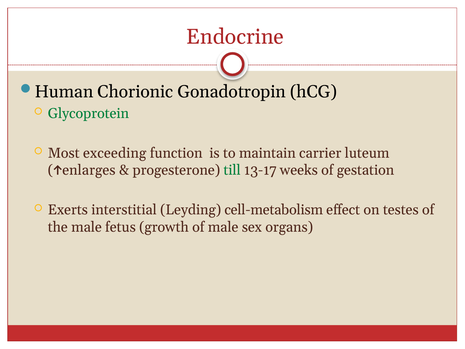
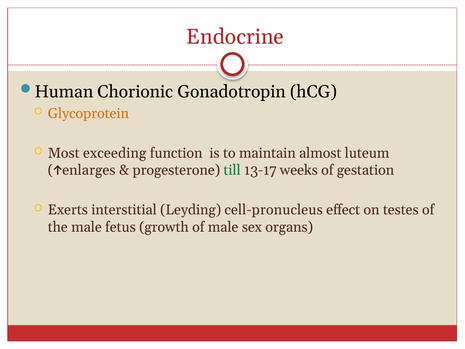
Glycoprotein colour: green -> orange
carrier: carrier -> almost
cell-metabolism: cell-metabolism -> cell-pronucleus
